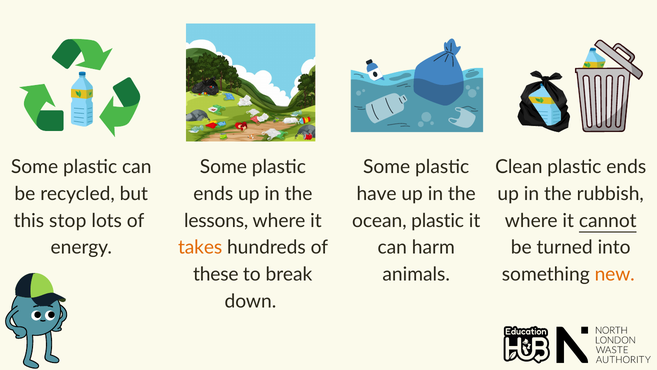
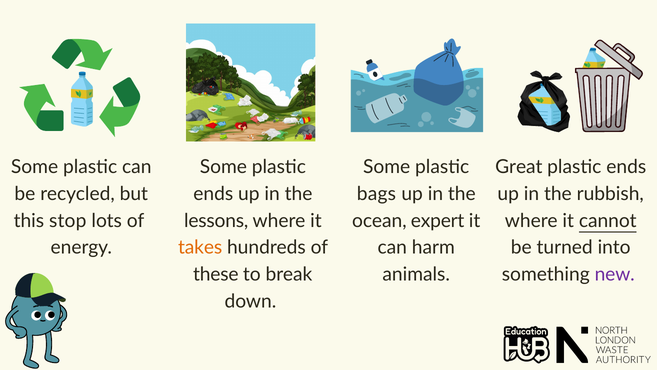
Clean: Clean -> Great
have: have -> bags
ocean plastic: plastic -> expert
new colour: orange -> purple
